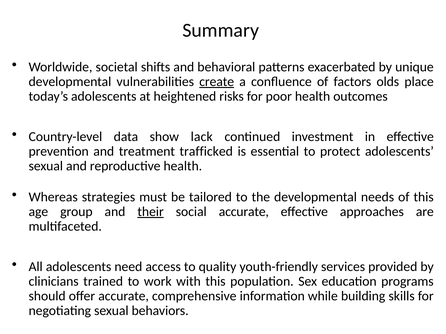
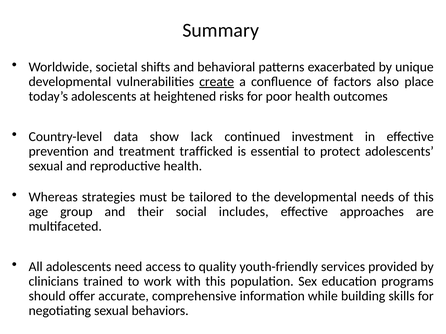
olds: olds -> also
their underline: present -> none
social accurate: accurate -> includes
